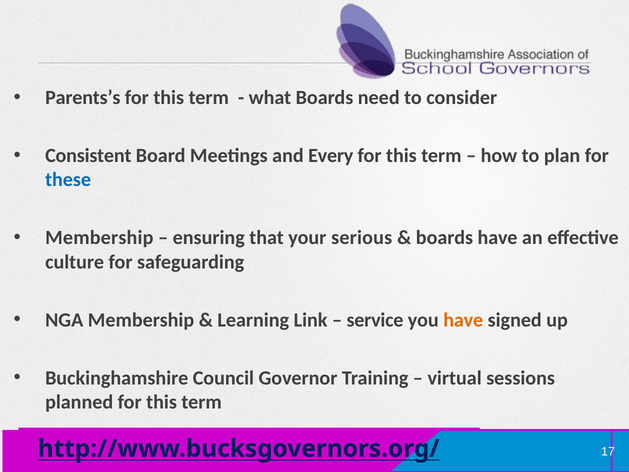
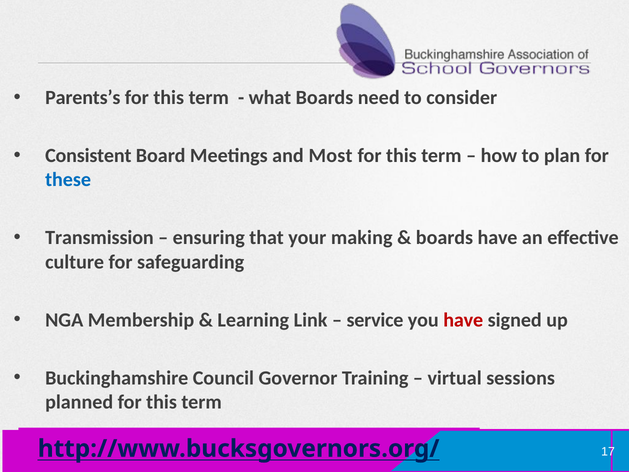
Every: Every -> Most
Membership at (99, 238): Membership -> Transmission
serious: serious -> making
have at (463, 320) colour: orange -> red
